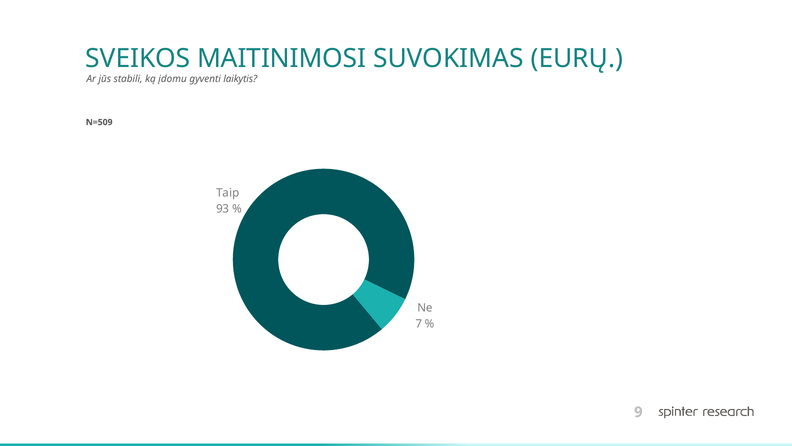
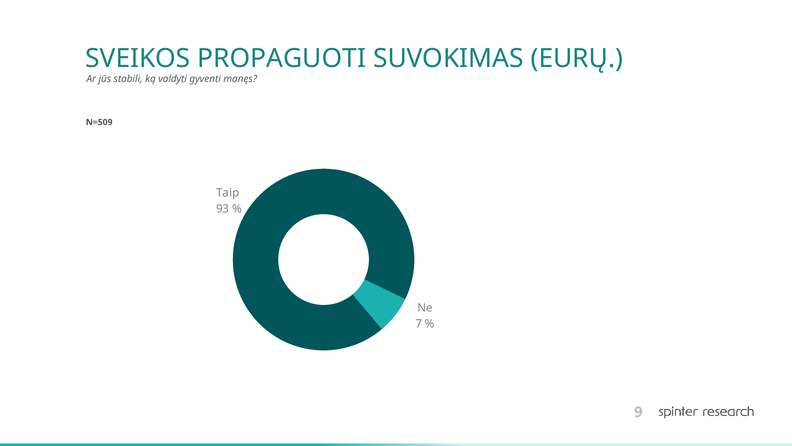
MAITINIMOSI: MAITINIMOSI -> PROPAGUOTI
įdomu: įdomu -> valdyti
laikytis: laikytis -> manęs
